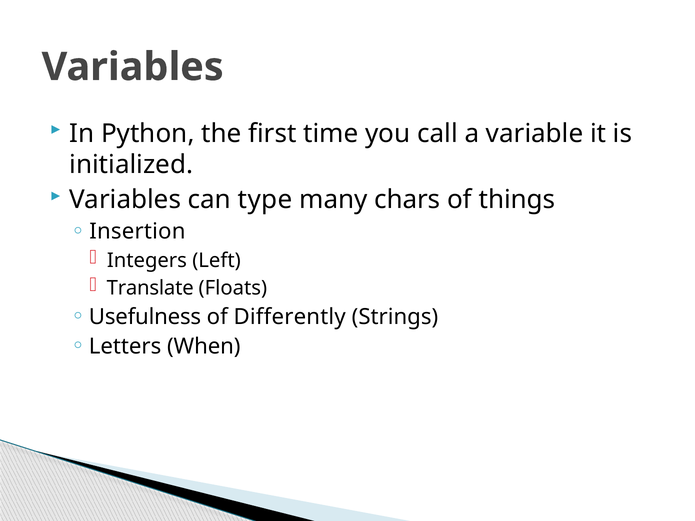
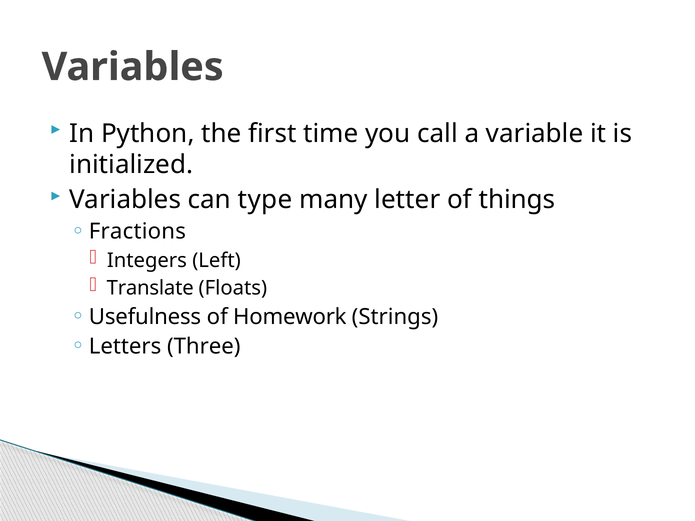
chars: chars -> letter
Insertion: Insertion -> Fractions
Differently: Differently -> Homework
When: When -> Three
